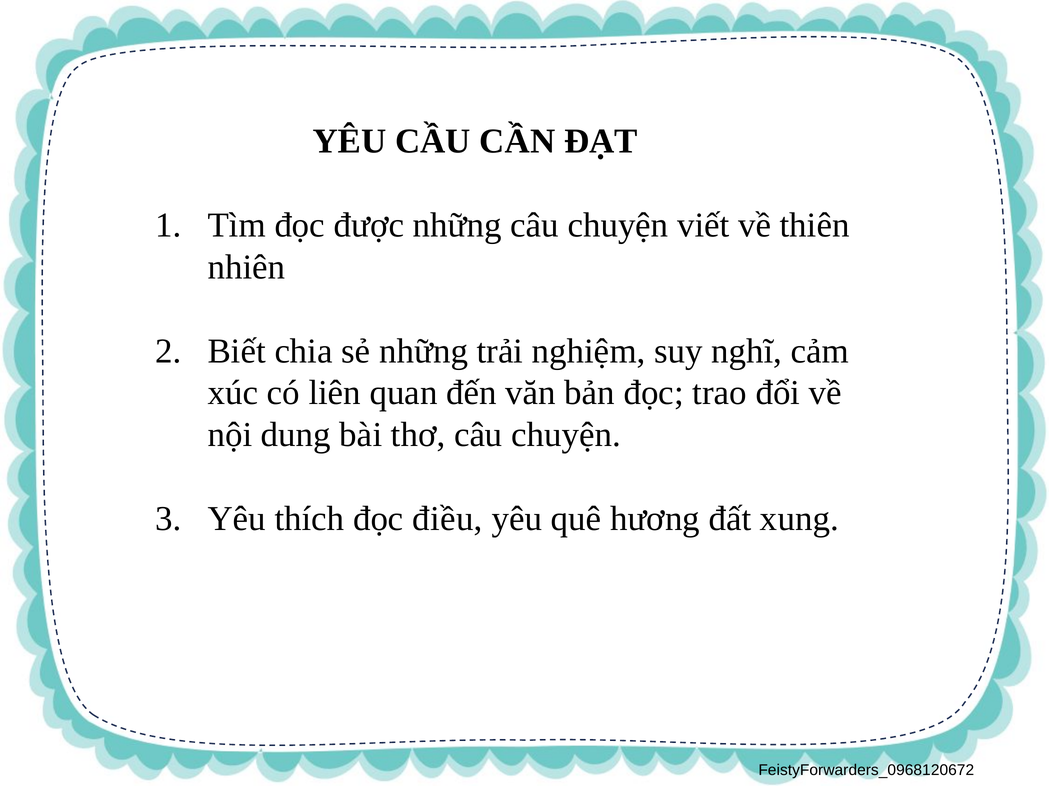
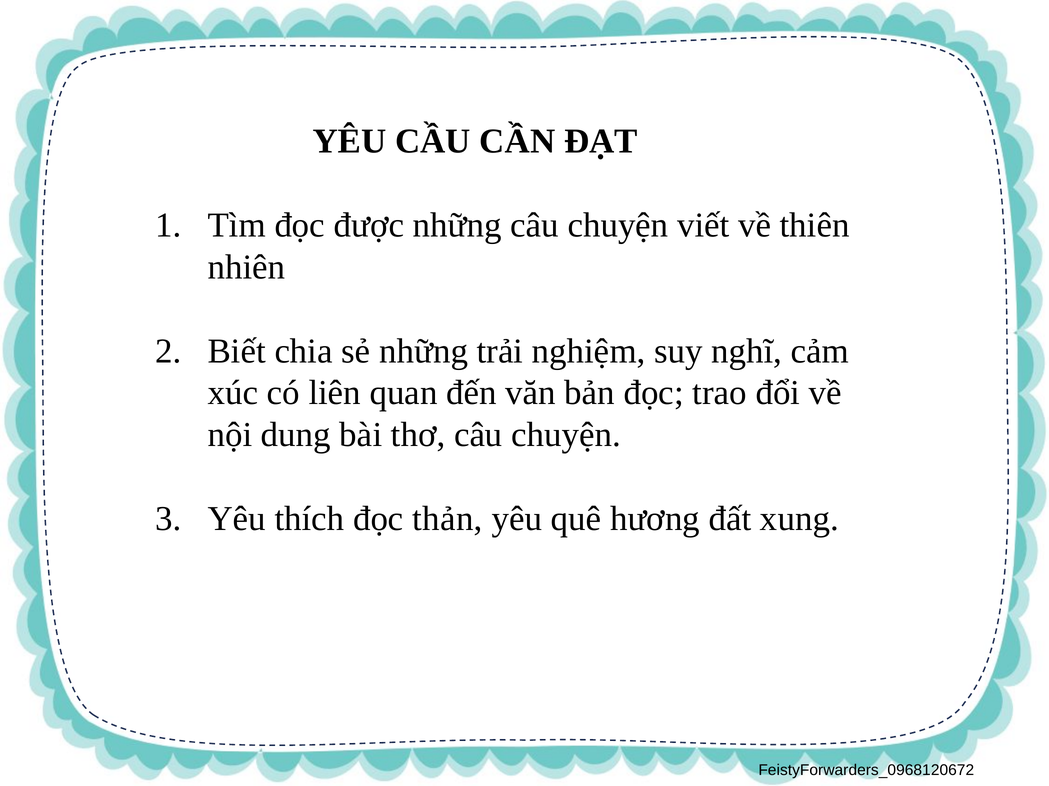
điều: điều -> thản
